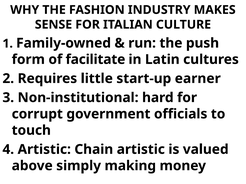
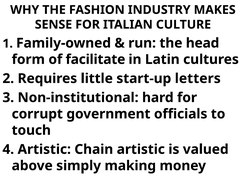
push: push -> head
earner: earner -> letters
